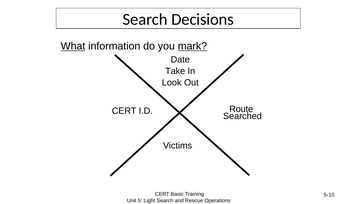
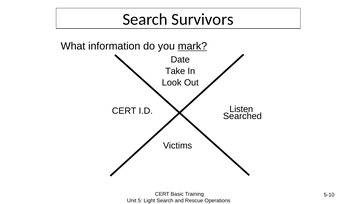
Decisions: Decisions -> Survivors
What underline: present -> none
Route: Route -> Listen
